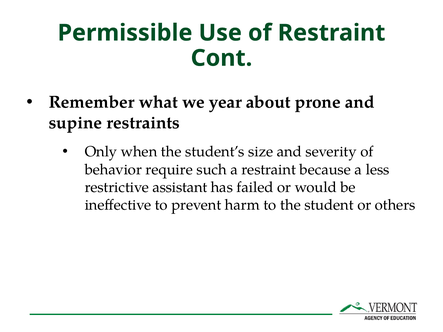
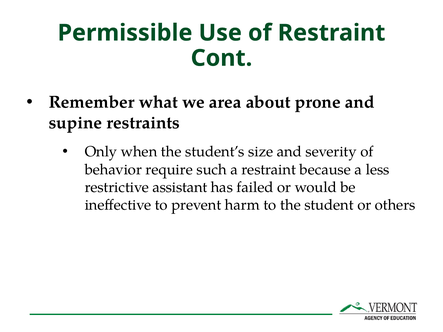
year: year -> area
